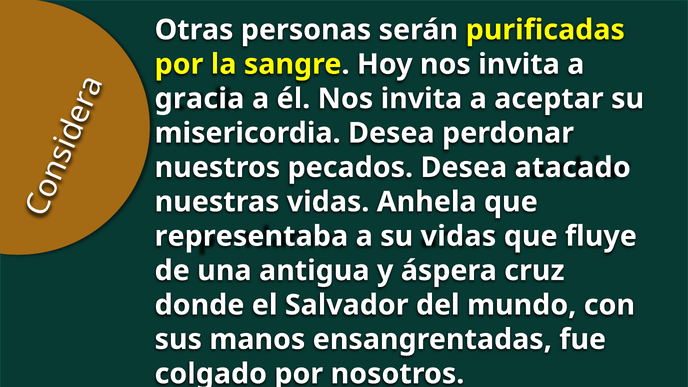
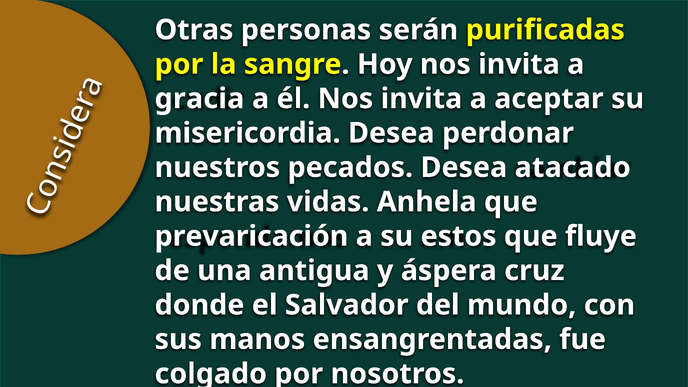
representaba: representaba -> prevaricación
su vidas: vidas -> estos
